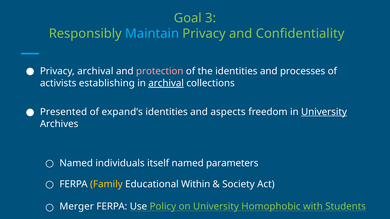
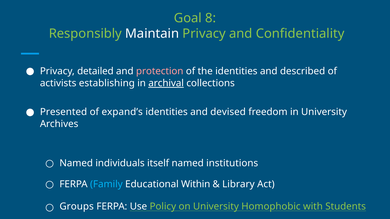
3: 3 -> 8
Maintain colour: light blue -> white
Privacy archival: archival -> detailed
processes: processes -> described
aspects: aspects -> devised
University at (324, 112) underline: present -> none
parameters: parameters -> institutions
Family colour: yellow -> light blue
Society: Society -> Library
Merger: Merger -> Groups
